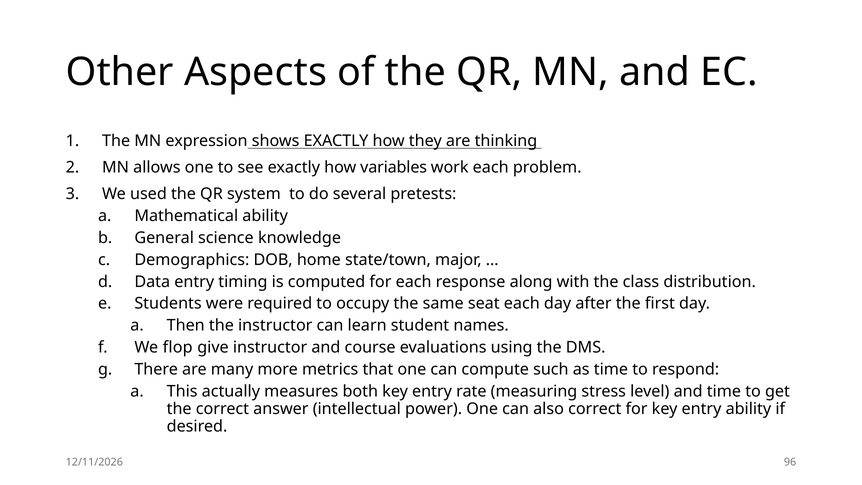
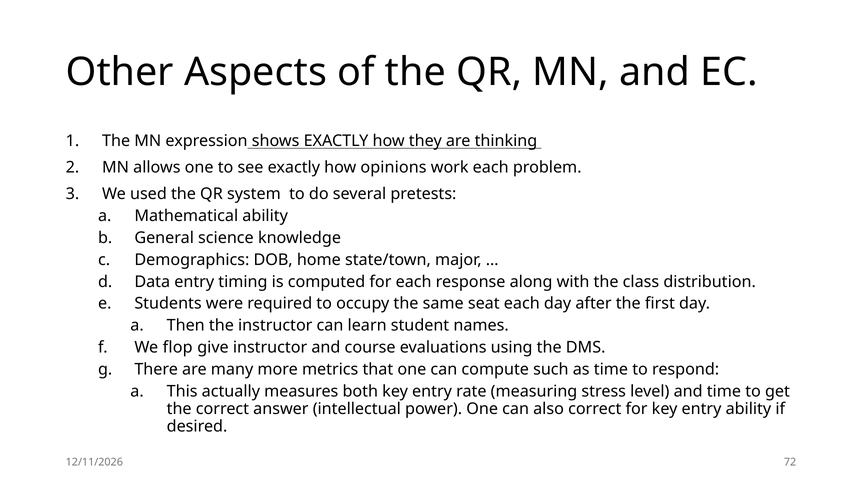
variables: variables -> opinions
96: 96 -> 72
